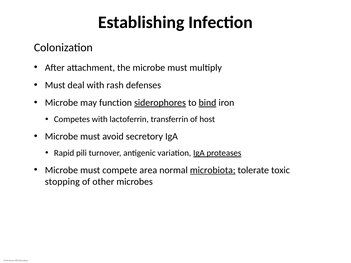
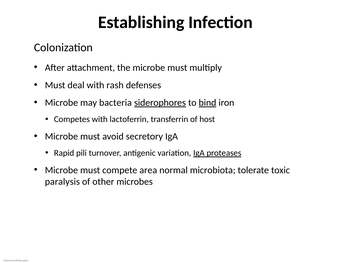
function: function -> bacteria
microbiota underline: present -> none
stopping: stopping -> paralysis
